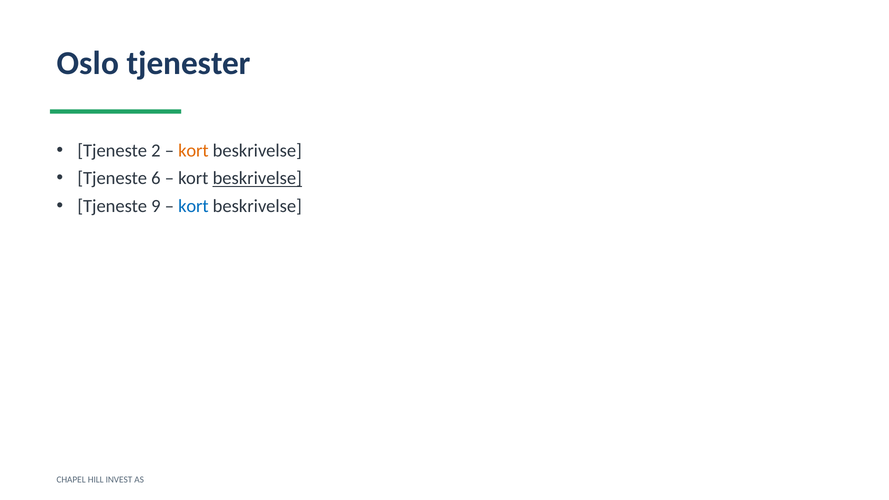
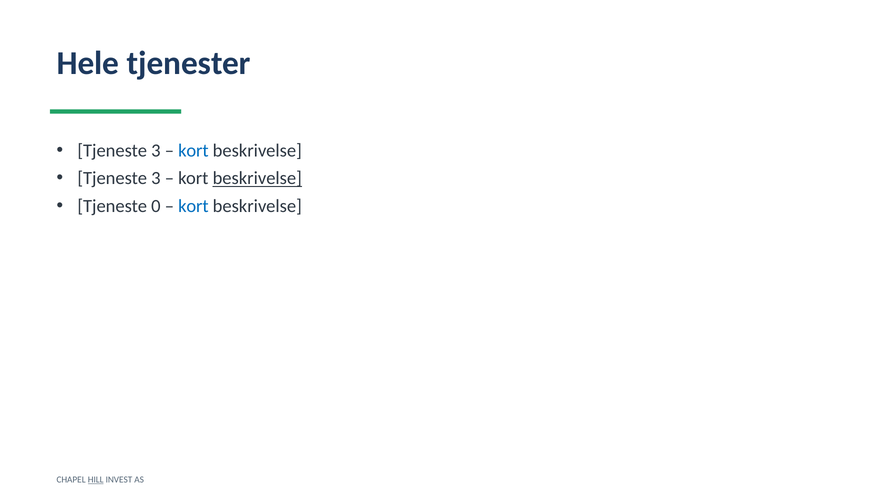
Oslo: Oslo -> Hele
2 at (156, 151): 2 -> 3
kort at (193, 151) colour: orange -> blue
6 at (156, 178): 6 -> 3
9: 9 -> 0
HILL underline: none -> present
